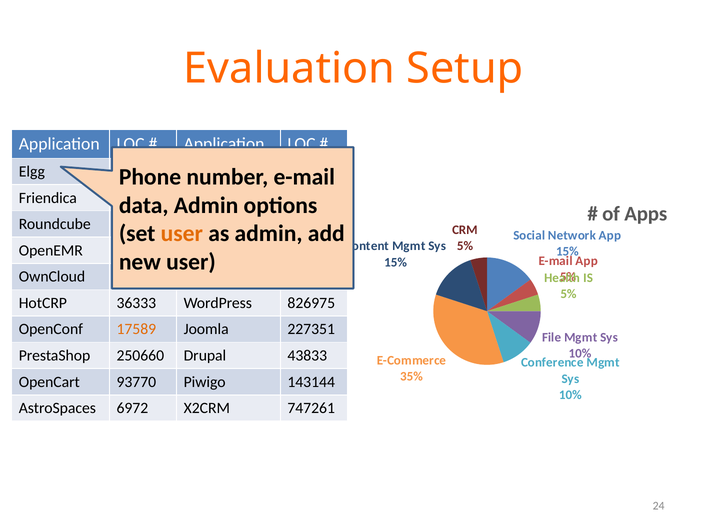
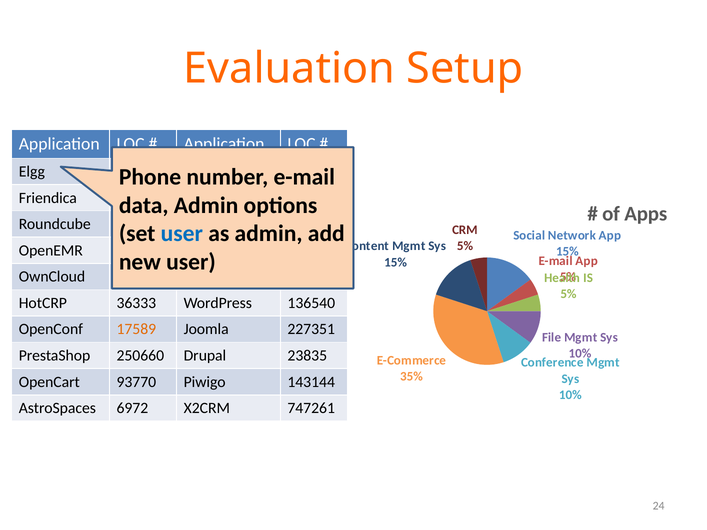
user at (182, 234) colour: orange -> blue
826975: 826975 -> 136540
43833: 43833 -> 23835
